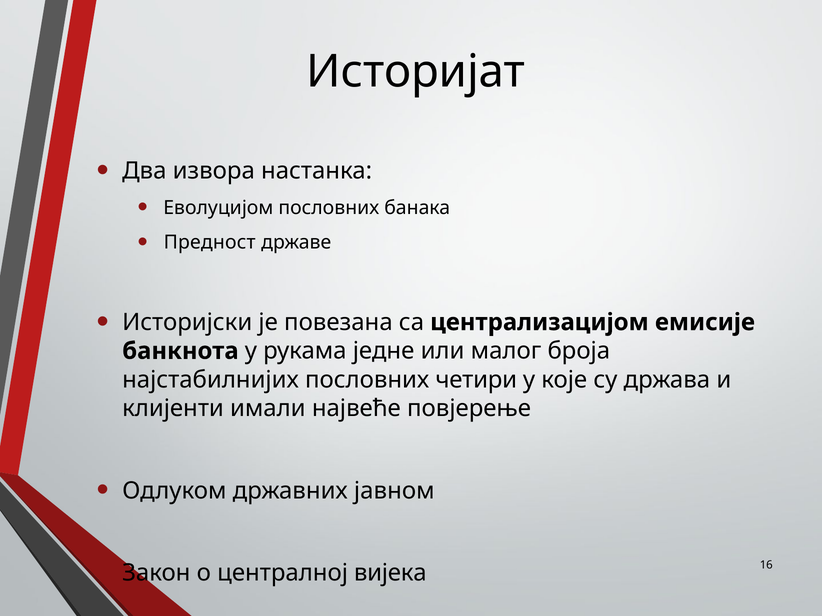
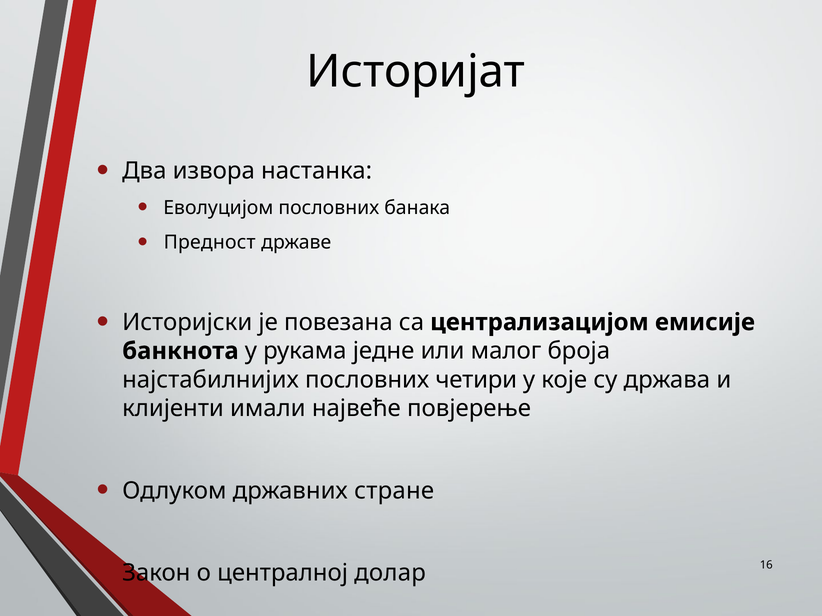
јавном: јавном -> стране
вијека: вијека -> долар
